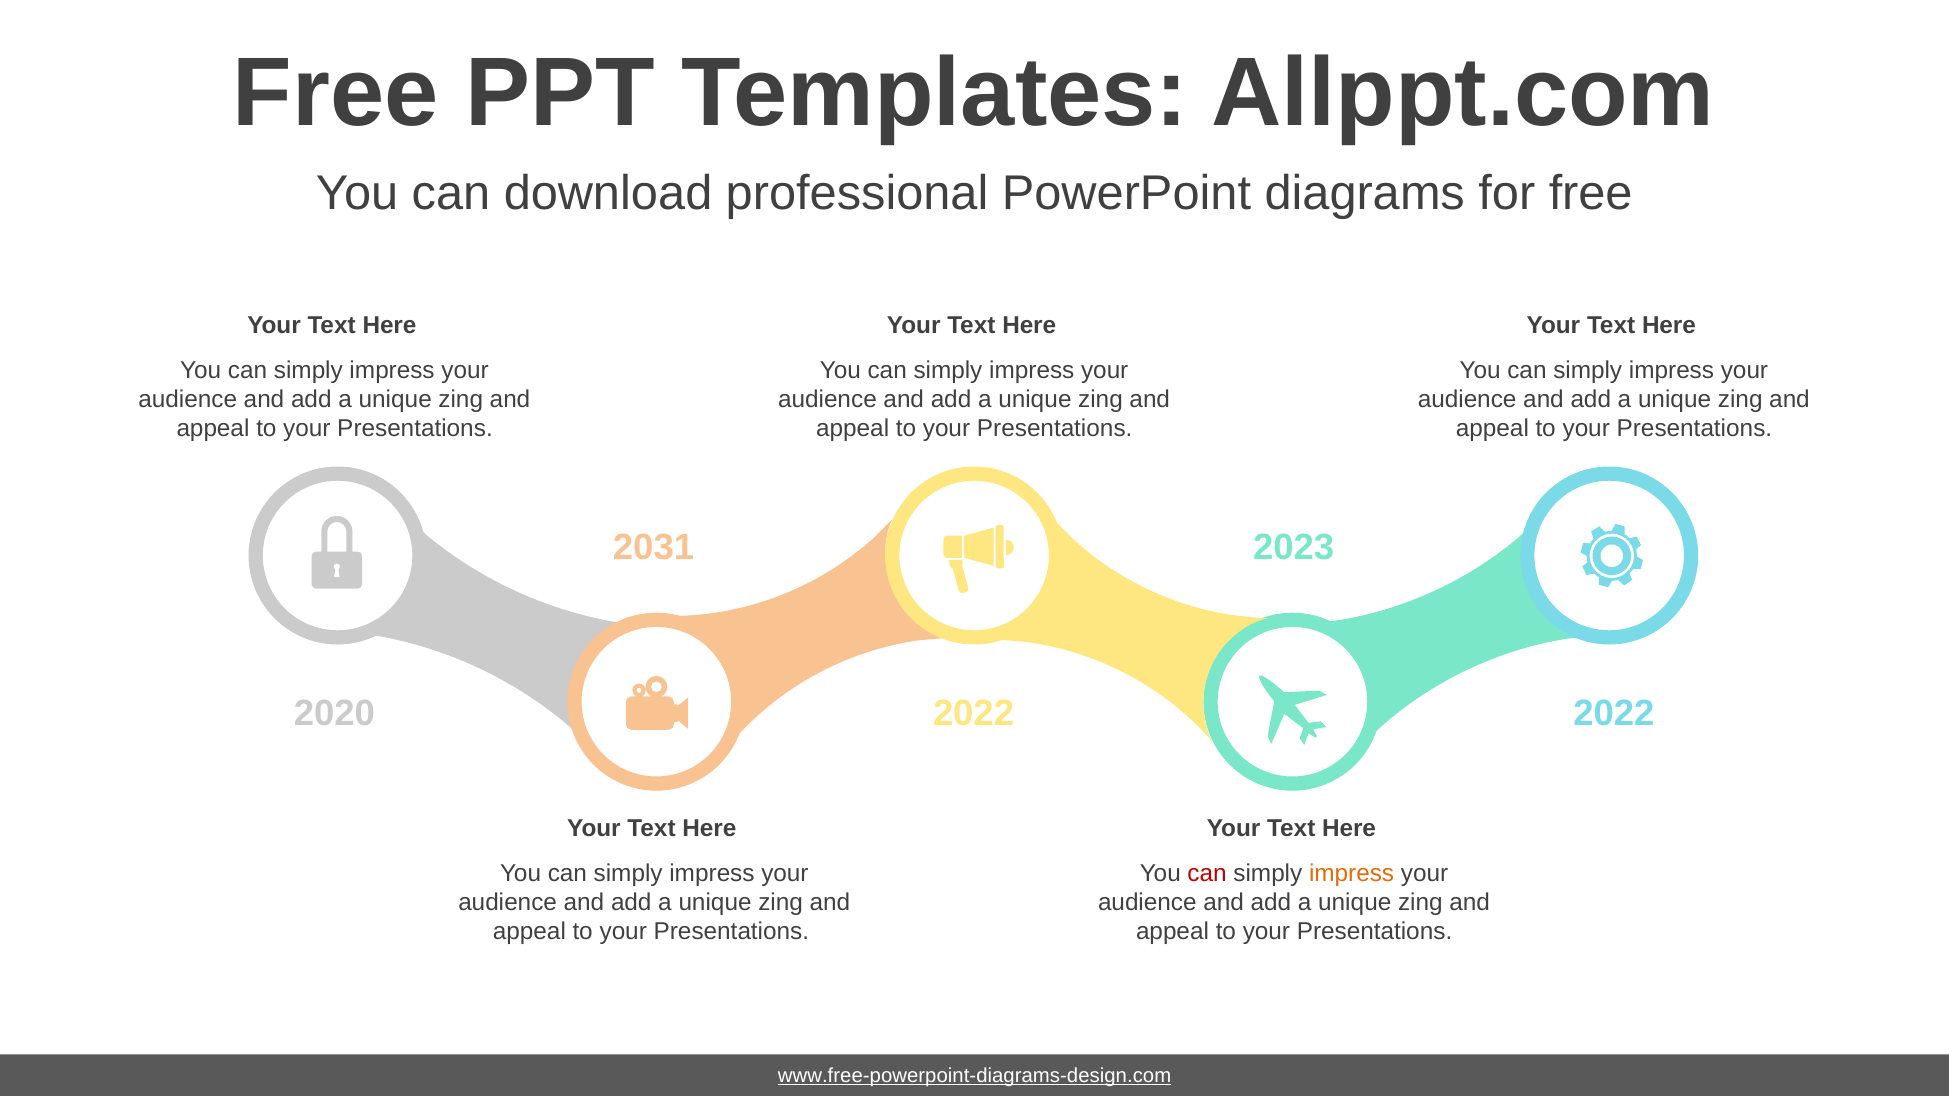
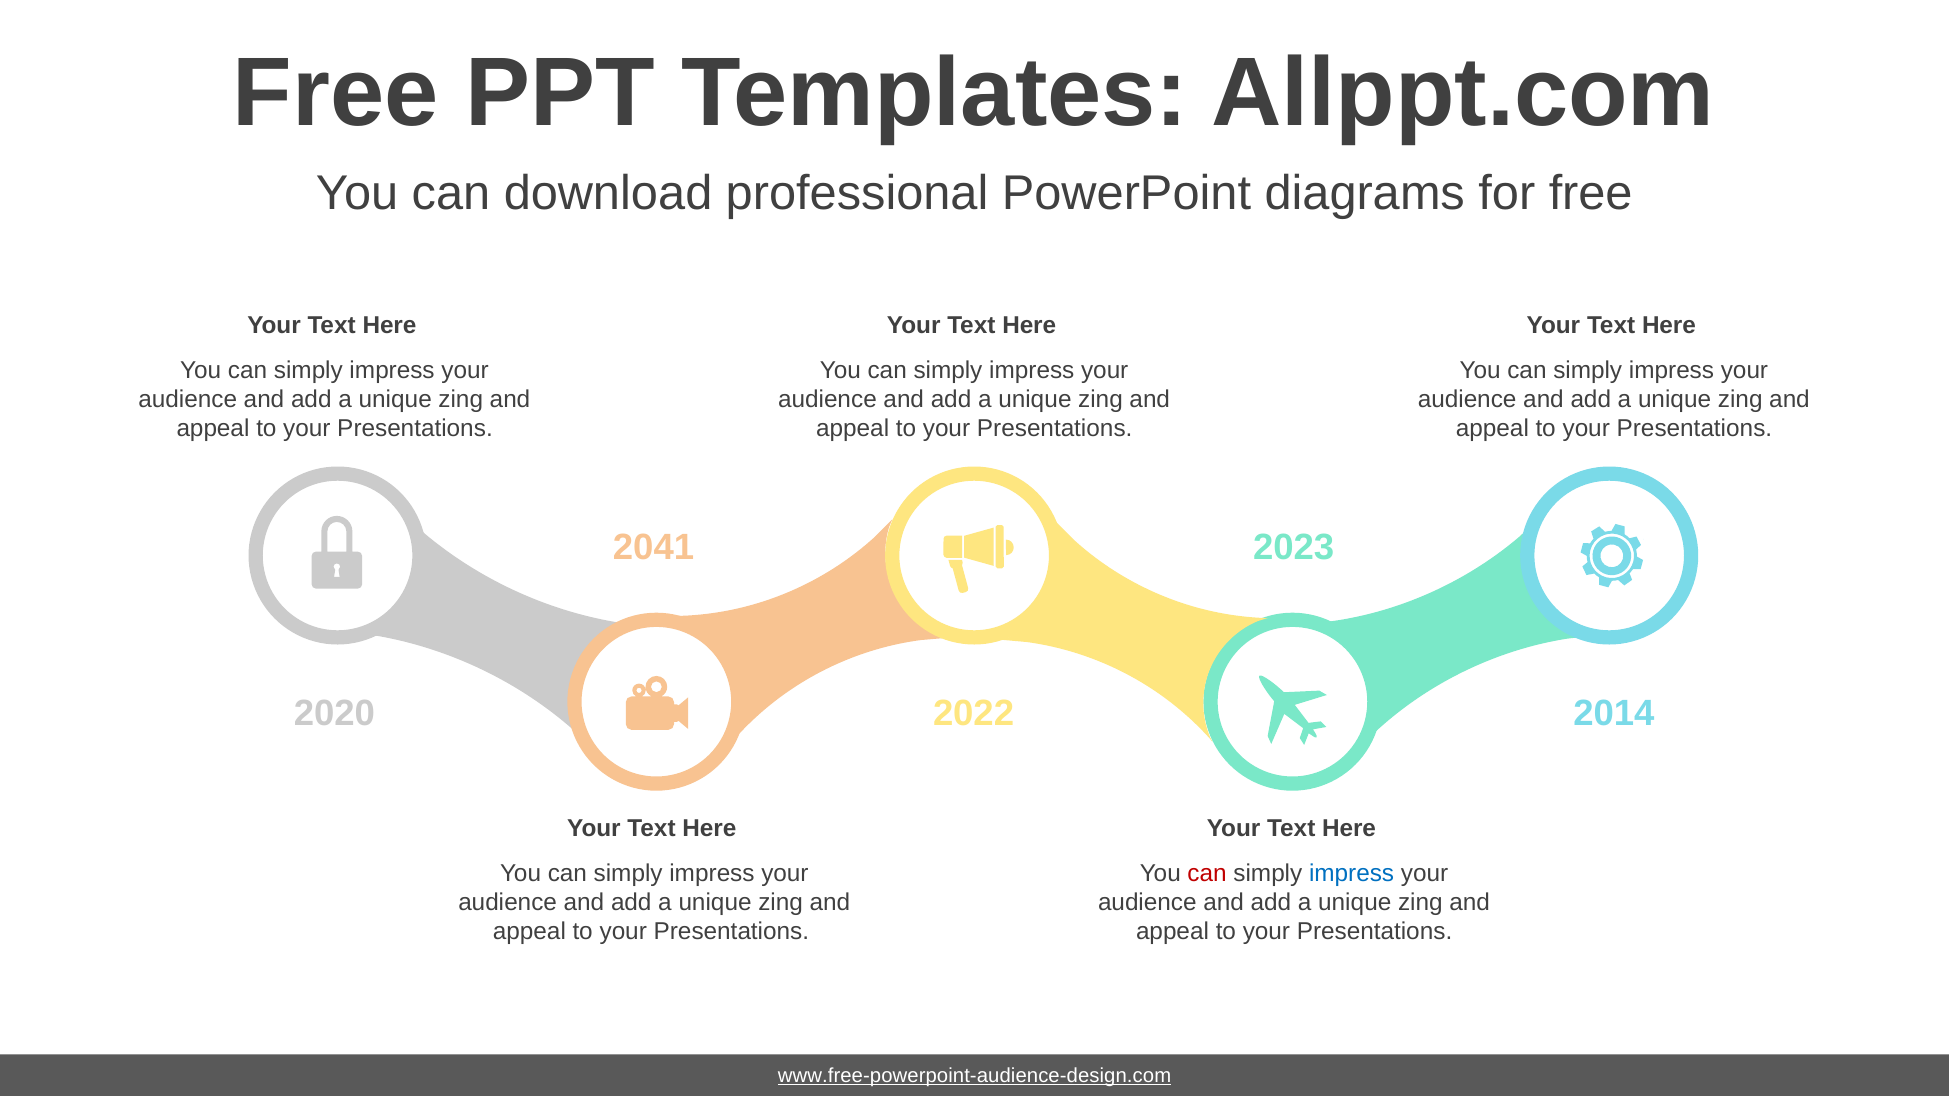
2031: 2031 -> 2041
2022 at (1614, 714): 2022 -> 2014
impress at (1352, 873) colour: orange -> blue
www.free-powerpoint-diagrams-design.com: www.free-powerpoint-diagrams-design.com -> www.free-powerpoint-audience-design.com
